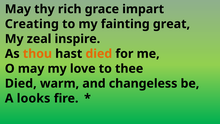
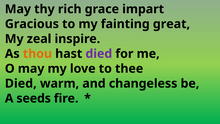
Creating: Creating -> Gracious
died at (99, 54) colour: orange -> purple
looks: looks -> seeds
